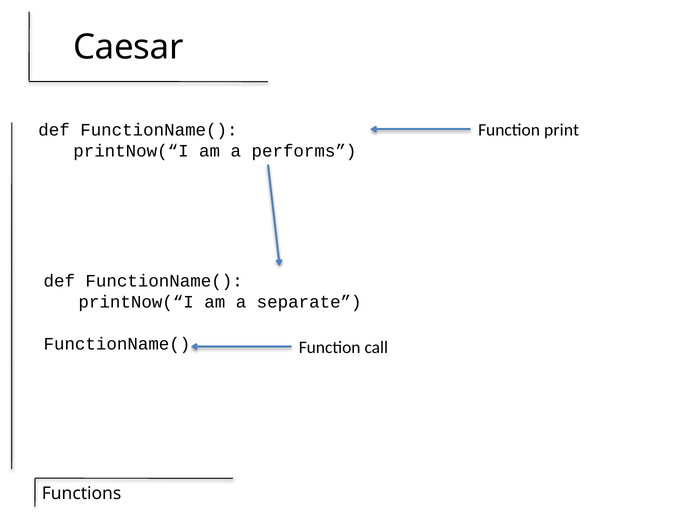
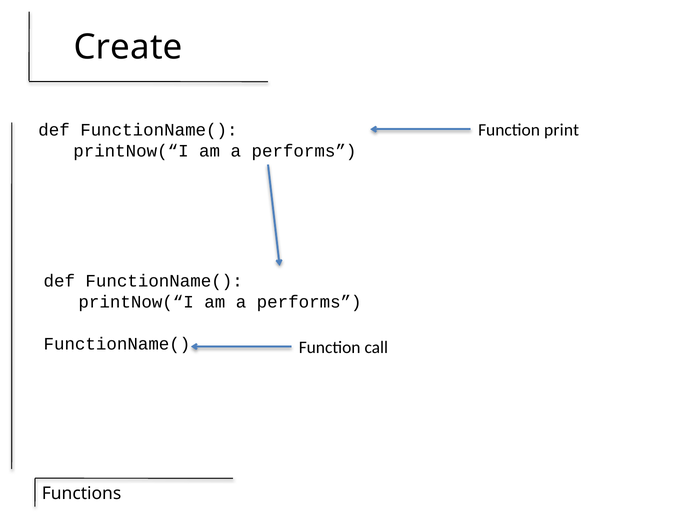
Caesar: Caesar -> Create
separate at (309, 302): separate -> performs
